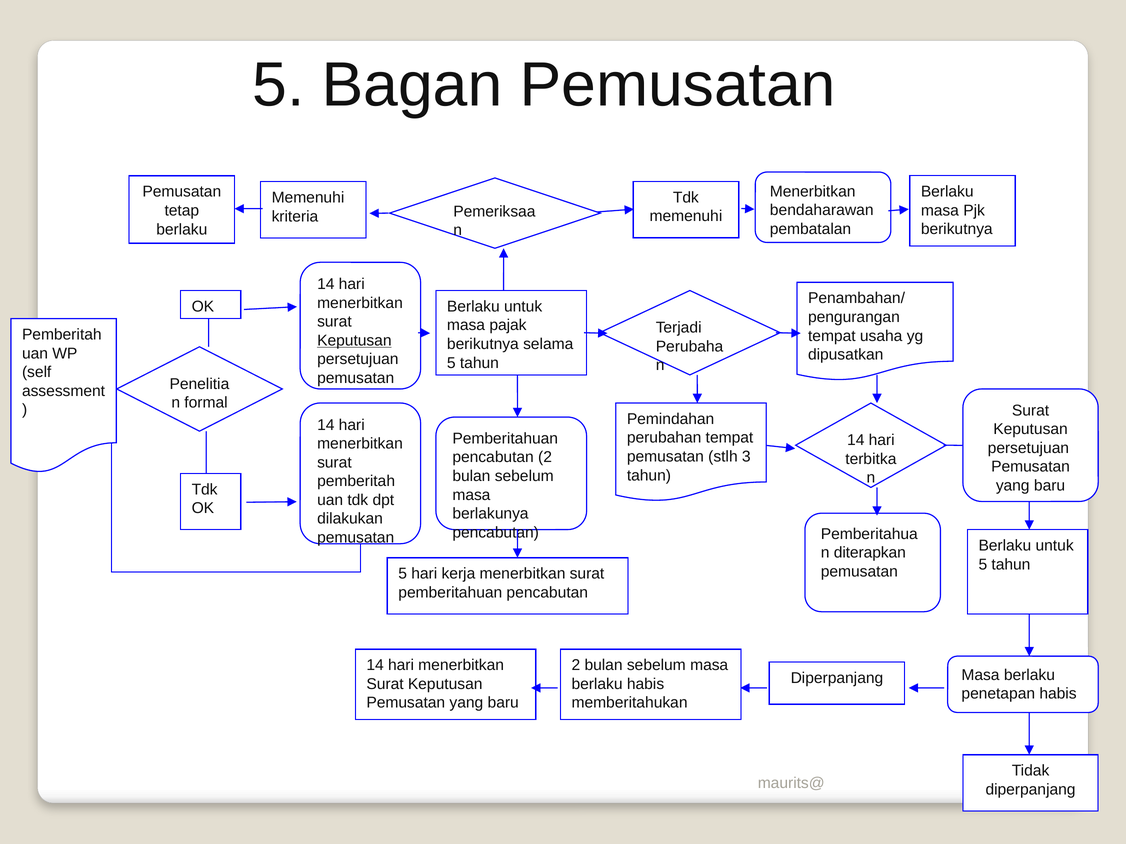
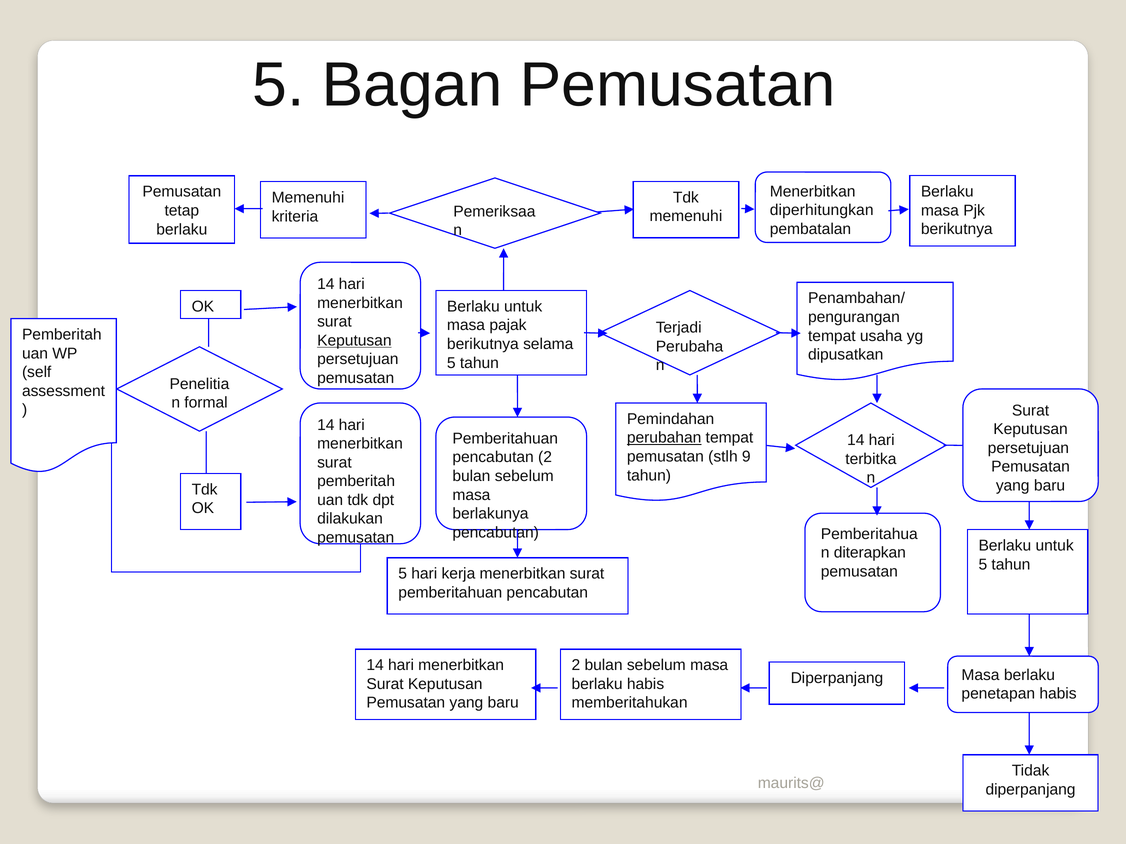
bendaharawan: bendaharawan -> diperhitungkan
perubahan underline: none -> present
3: 3 -> 9
